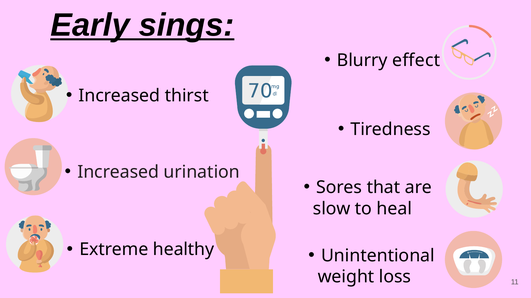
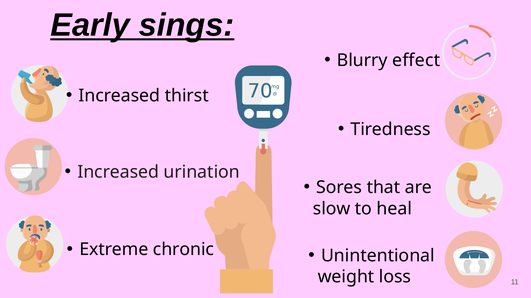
healthy: healthy -> chronic
